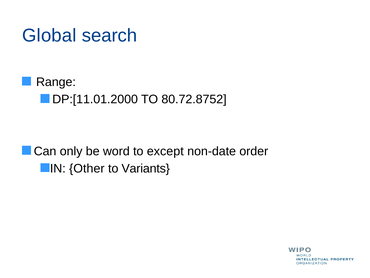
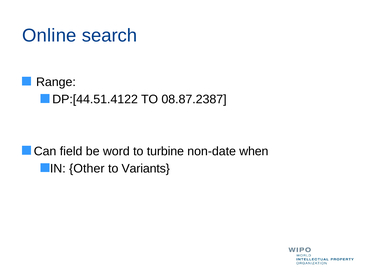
Global: Global -> Online
DP:[11.01.2000: DP:[11.01.2000 -> DP:[44.51.4122
80.72.8752: 80.72.8752 -> 08.87.2387
only: only -> field
except: except -> turbine
order: order -> when
